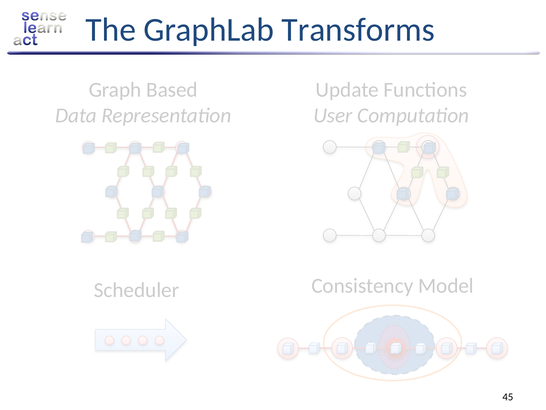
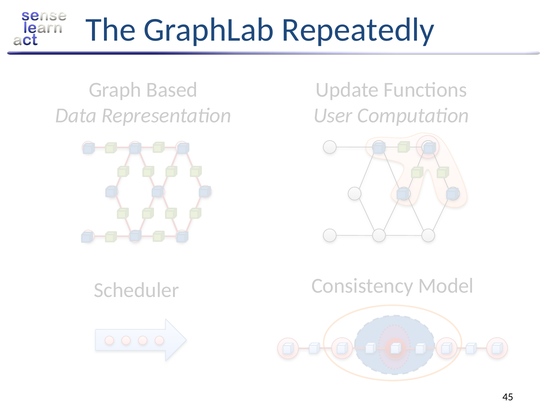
Transforms: Transforms -> Repeatedly
